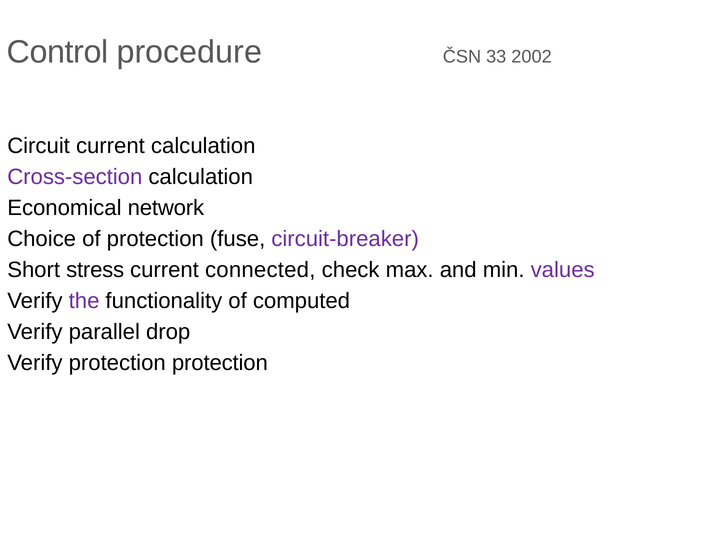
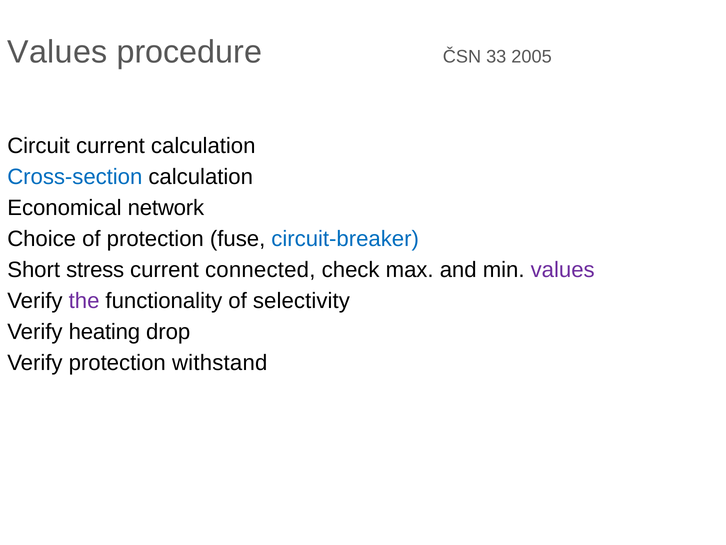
Control at (58, 52): Control -> Values
2002: 2002 -> 2005
Cross-section colour: purple -> blue
circuit-breaker colour: purple -> blue
computed: computed -> selectivity
parallel: parallel -> heating
protection protection: protection -> withstand
